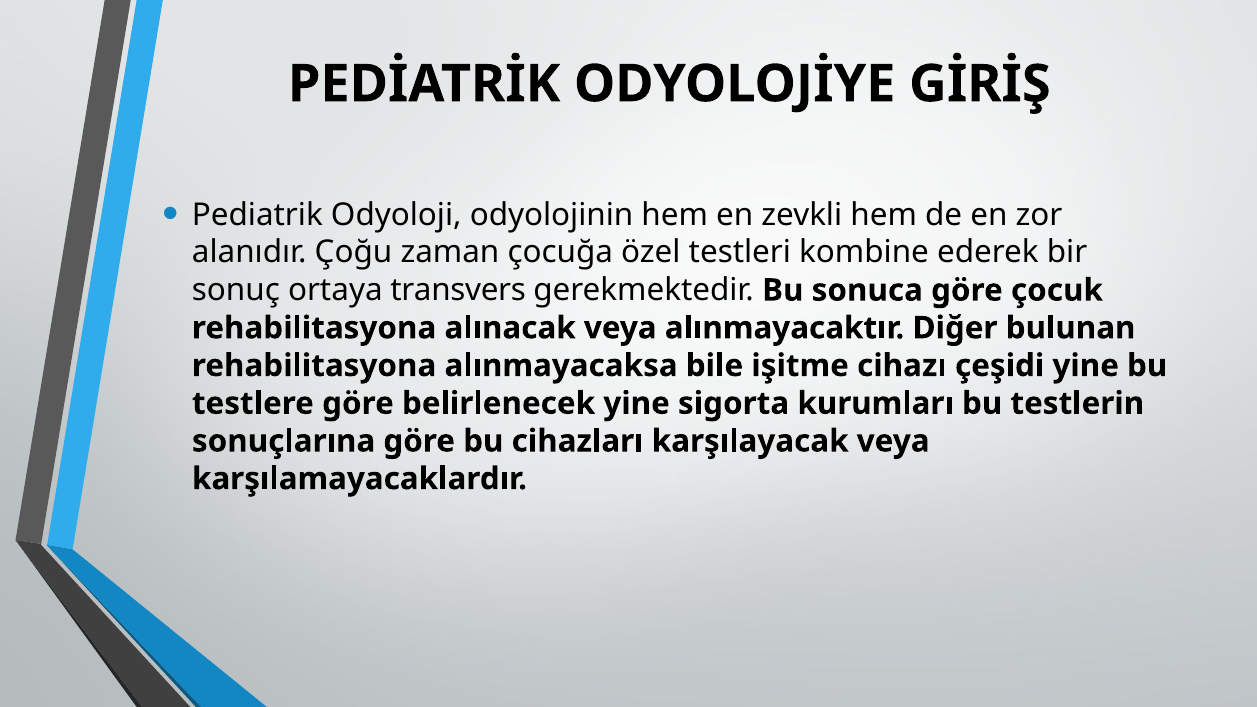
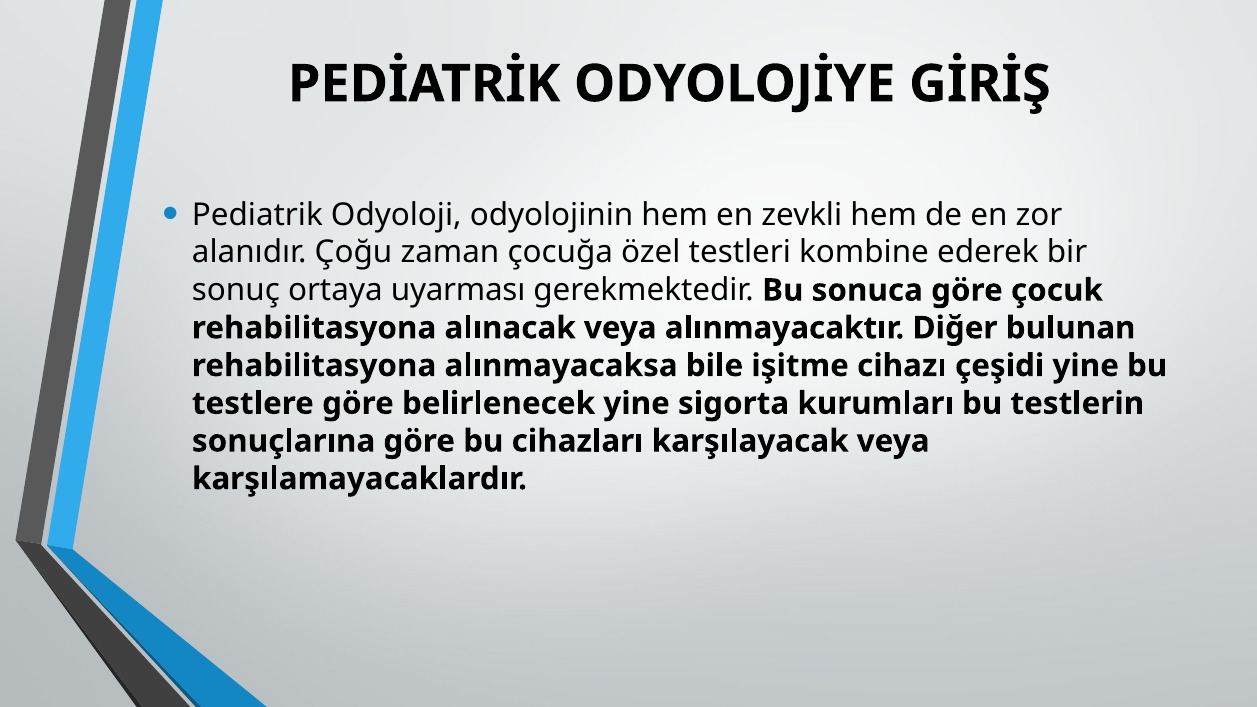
transvers: transvers -> uyarması
